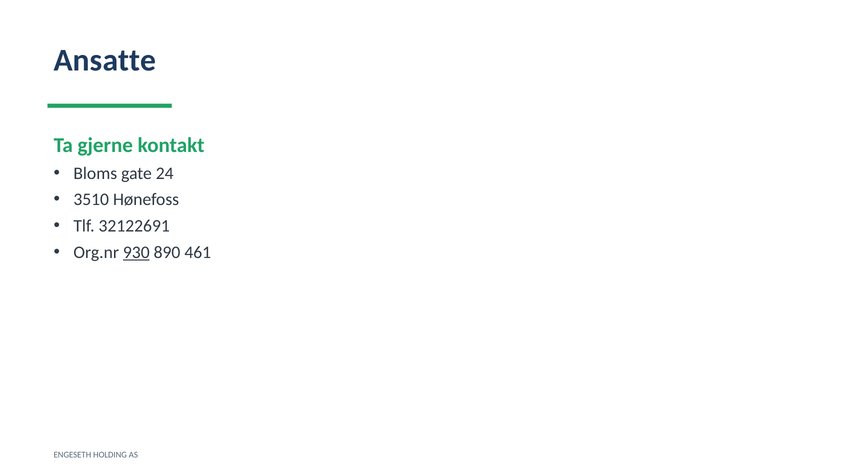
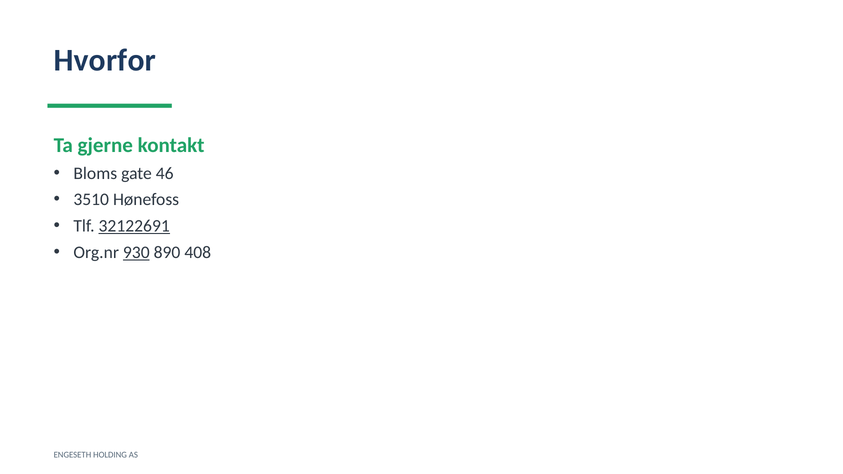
Ansatte: Ansatte -> Hvorfor
24: 24 -> 46
32122691 underline: none -> present
461: 461 -> 408
